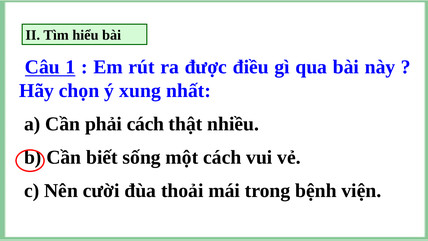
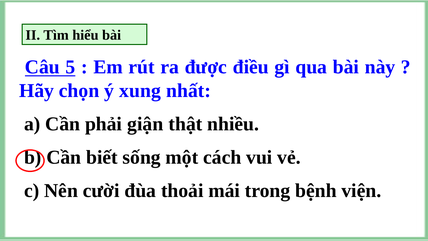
1: 1 -> 5
phải cách: cách -> giận
